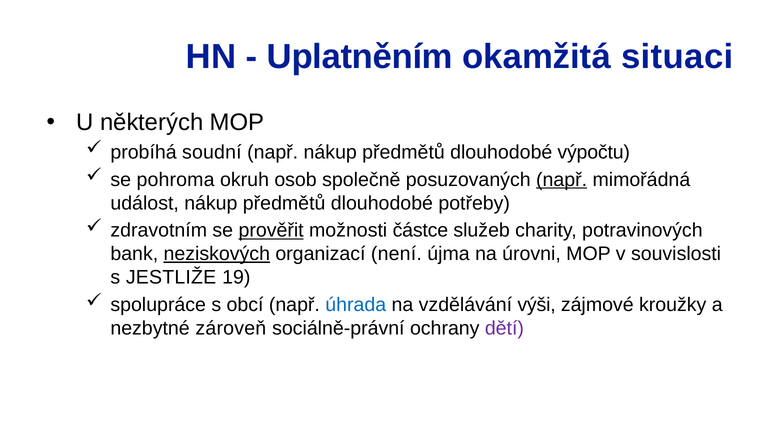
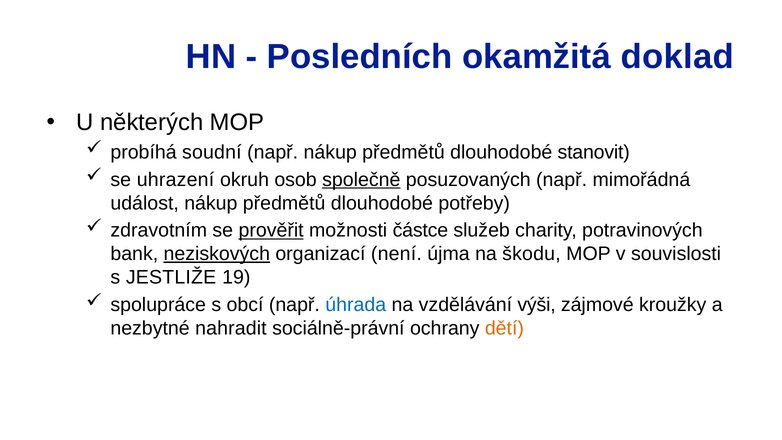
Uplatněním: Uplatněním -> Posledních
situaci: situaci -> doklad
výpočtu: výpočtu -> stanovit
pohroma: pohroma -> uhrazení
společně underline: none -> present
např at (562, 180) underline: present -> none
úrovni: úrovni -> škodu
zároveň: zároveň -> nahradit
dětí colour: purple -> orange
